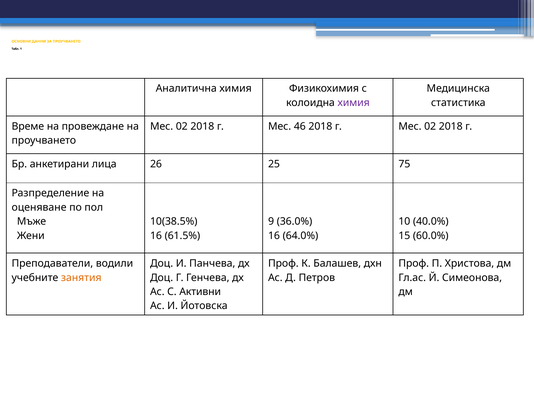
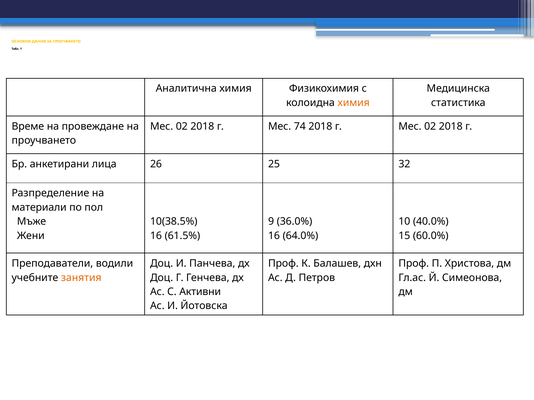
химия at (354, 103) colour: purple -> orange
46: 46 -> 74
75: 75 -> 32
оценяване: оценяване -> материали
